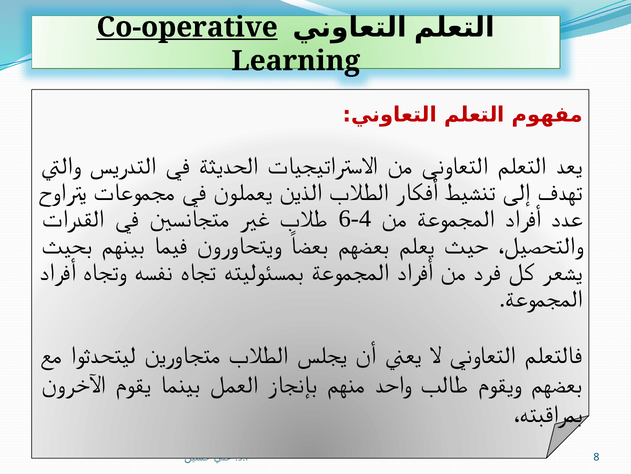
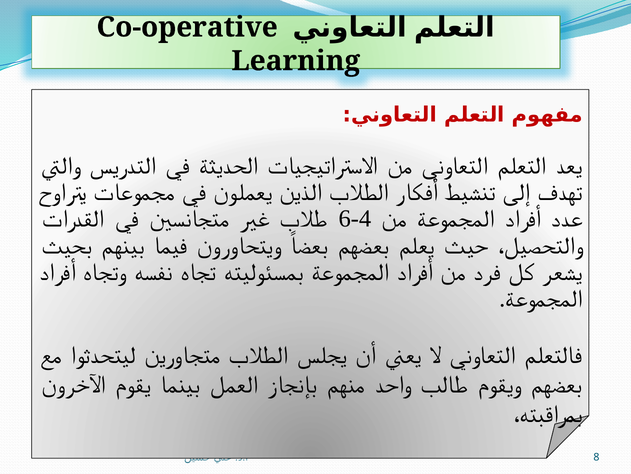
Co-operative underline: present -> none
